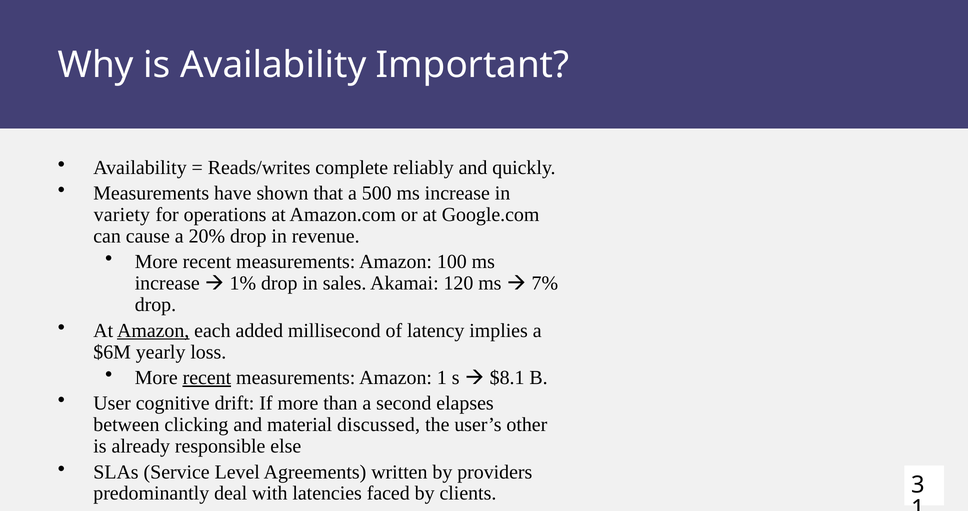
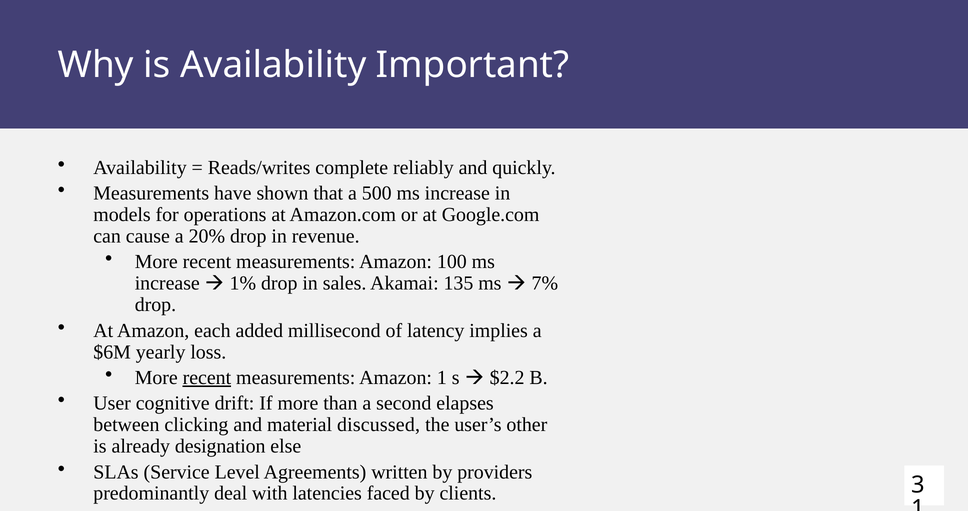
variety: variety -> models
120: 120 -> 135
Amazon at (153, 331) underline: present -> none
$8.1: $8.1 -> $2.2
responsible: responsible -> designation
